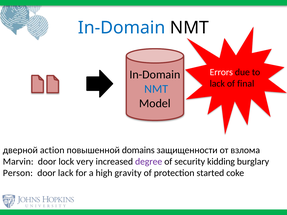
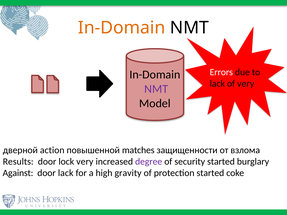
In-Domain at (122, 28) colour: blue -> orange
of final: final -> very
NMT at (156, 89) colour: blue -> purple
domains: domains -> matches
Marvin: Marvin -> Results
security kidding: kidding -> started
Person: Person -> Against
